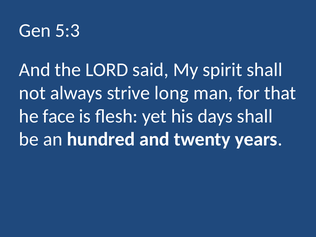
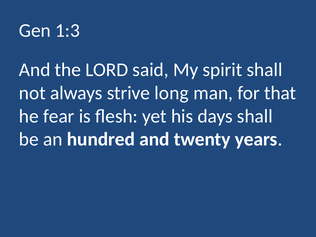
5:3: 5:3 -> 1:3
face: face -> fear
